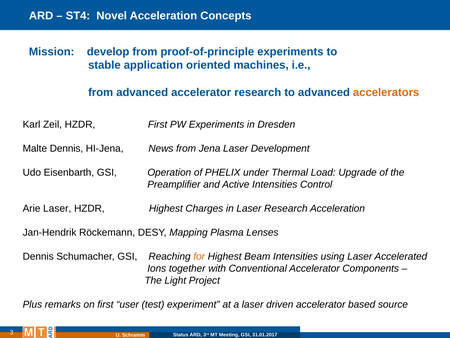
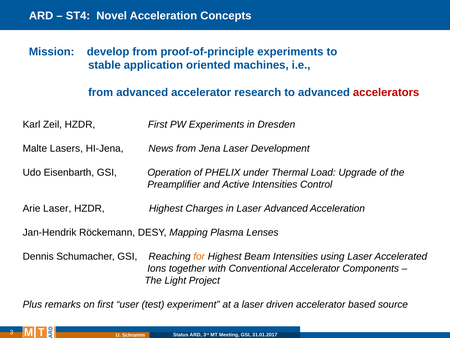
accelerators colour: orange -> red
Malte Dennis: Dennis -> Lasers
Laser Research: Research -> Advanced
